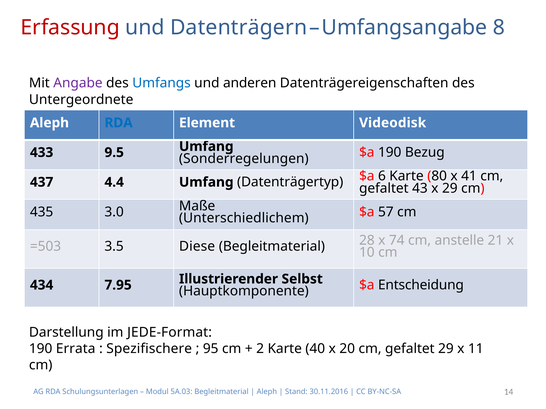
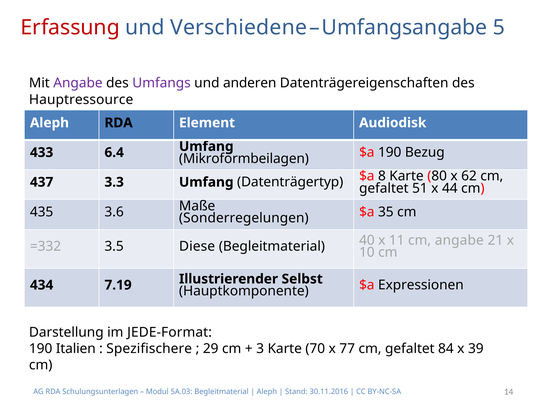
Datenträgern: Datenträgern -> Verschiedene
8: 8 -> 5
Umfangs colour: blue -> purple
Untergeordnete: Untergeordnete -> Hauptressource
RDA at (119, 123) colour: blue -> black
Videodisk: Videodisk -> Audiodisk
9.5: 9.5 -> 6.4
Sonderregelungen: Sonderregelungen -> Mikroformbeilagen
4.4: 4.4 -> 3.3
6: 6 -> 8
41: 41 -> 62
43: 43 -> 51
x 29: 29 -> 44
3.0: 3.0 -> 3.6
Unterschiedlichem: Unterschiedlichem -> Sonderregelungen
57: 57 -> 35
=503: =503 -> =332
28: 28 -> 40
74: 74 -> 11
cm anstelle: anstelle -> angabe
7.95: 7.95 -> 7.19
Entscheidung: Entscheidung -> Expressionen
Errata: Errata -> Italien
95: 95 -> 29
2: 2 -> 3
40: 40 -> 70
20: 20 -> 77
gefaltet 29: 29 -> 84
11: 11 -> 39
